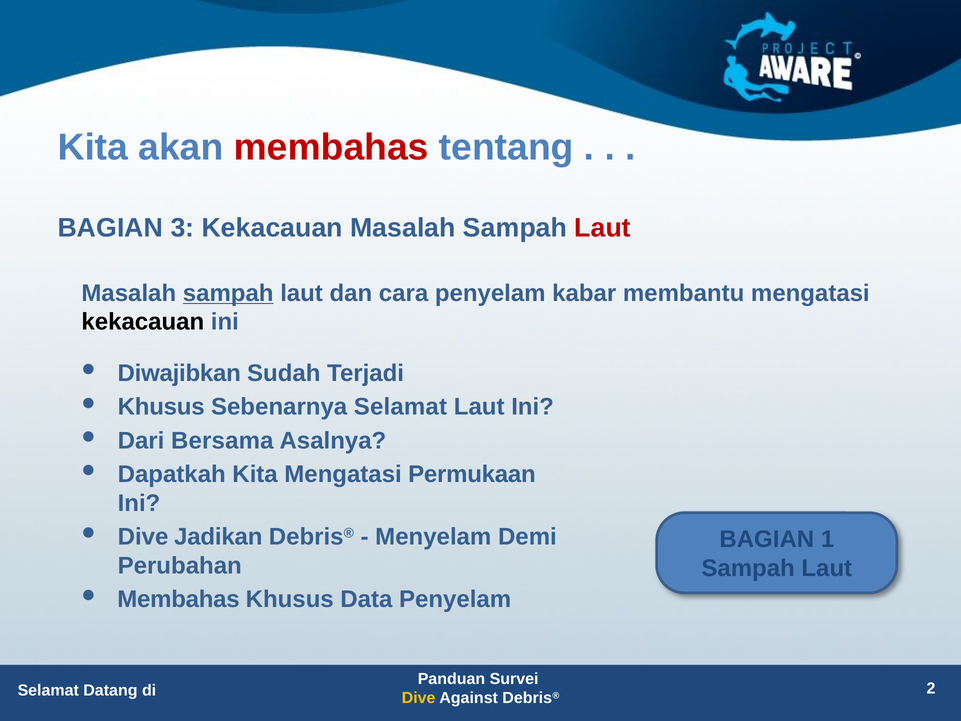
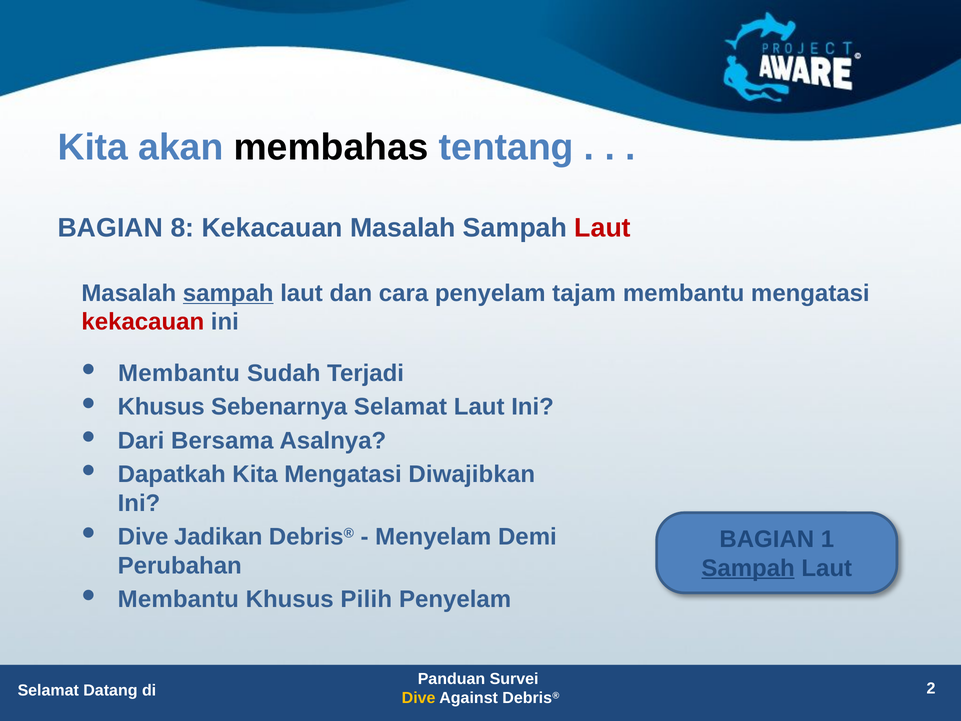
membahas at (331, 148) colour: red -> black
3: 3 -> 8
kabar: kabar -> tajam
kekacauan at (143, 322) colour: black -> red
Diwajibkan at (179, 373): Diwajibkan -> Membantu
Permukaan: Permukaan -> Diwajibkan
Sampah at (748, 568) underline: none -> present
Membahas at (178, 599): Membahas -> Membantu
Data: Data -> Pilih
